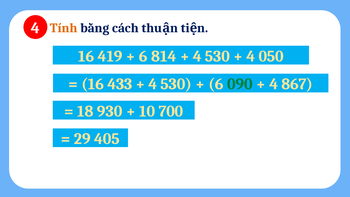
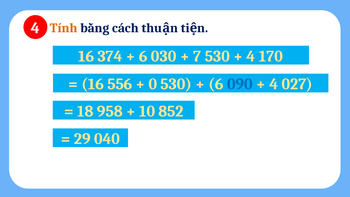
419: 419 -> 374
814: 814 -> 030
4 at (197, 56): 4 -> 7
050: 050 -> 170
433: 433 -> 556
4 at (153, 84): 4 -> 0
090 colour: green -> blue
867: 867 -> 027
930: 930 -> 958
700: 700 -> 852
405: 405 -> 040
